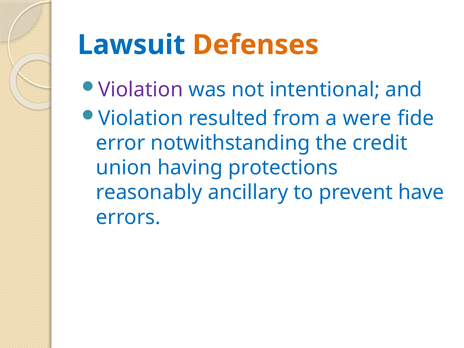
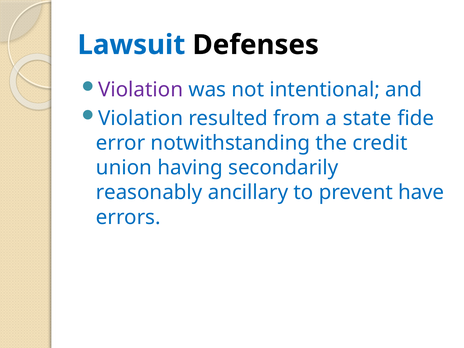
Defenses colour: orange -> black
were: were -> state
protections: protections -> secondarily
